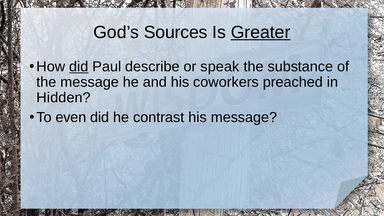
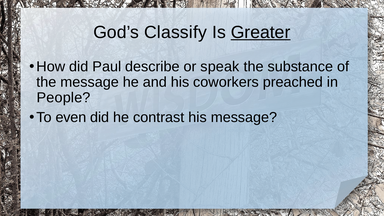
Sources: Sources -> Classify
did at (79, 67) underline: present -> none
Hidden: Hidden -> People
